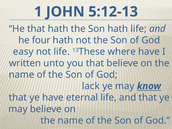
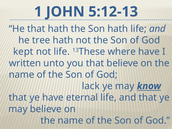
four: four -> tree
easy: easy -> kept
